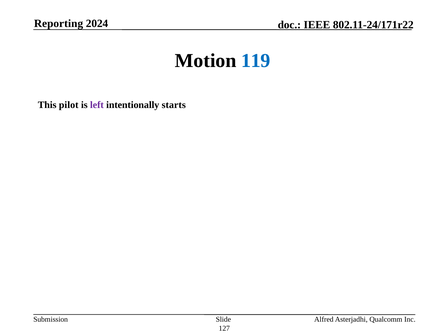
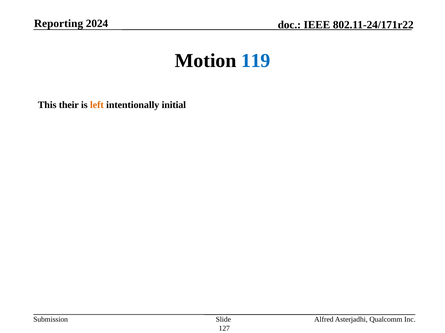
pilot: pilot -> their
left colour: purple -> orange
starts: starts -> initial
